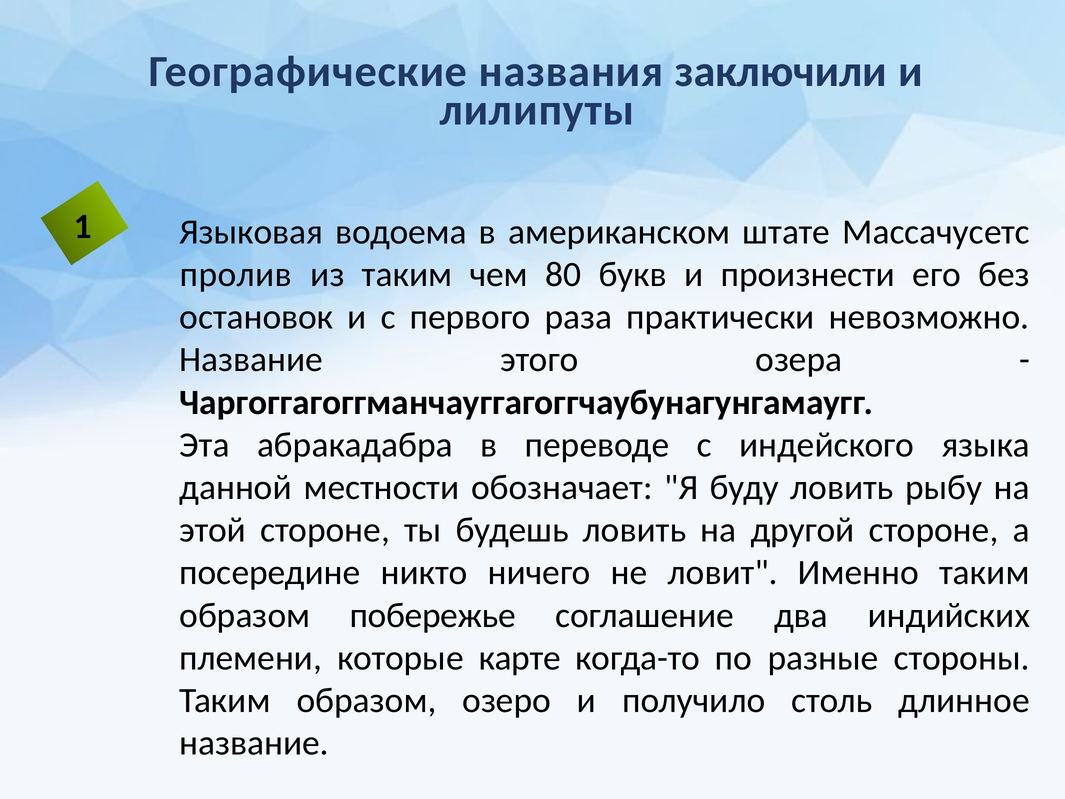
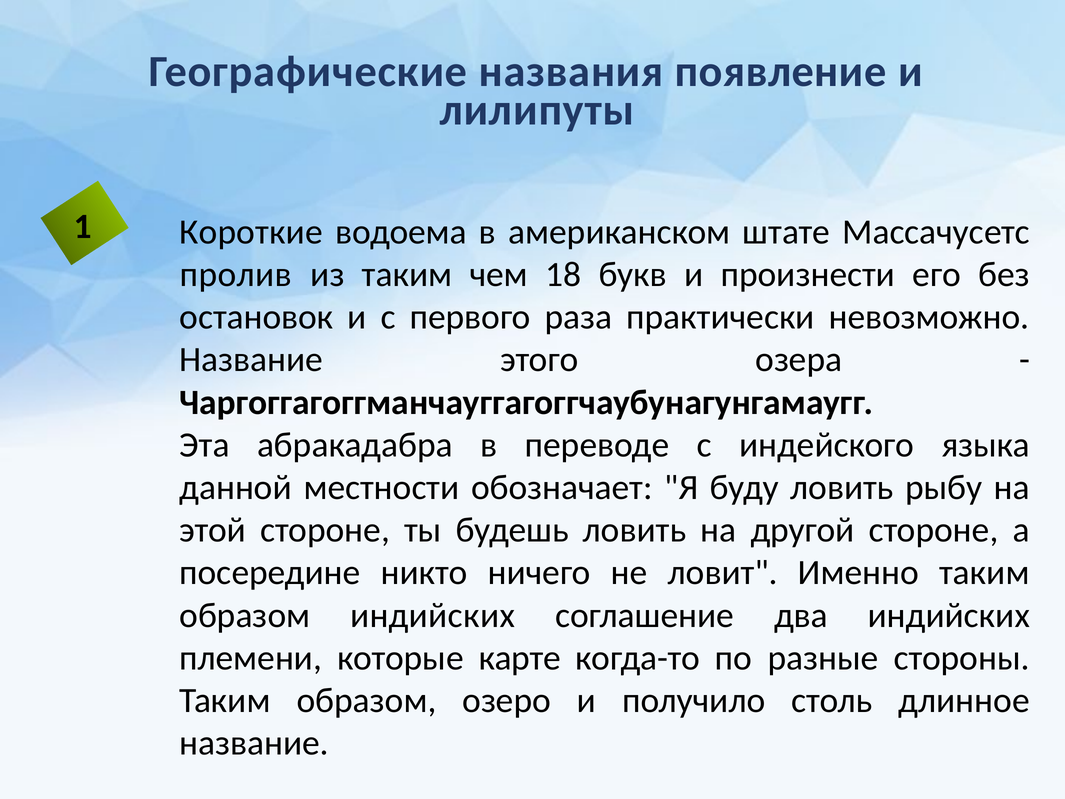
заключили: заключили -> появление
Языковая: Языковая -> Короткие
80: 80 -> 18
образом побережье: побережье -> индийских
